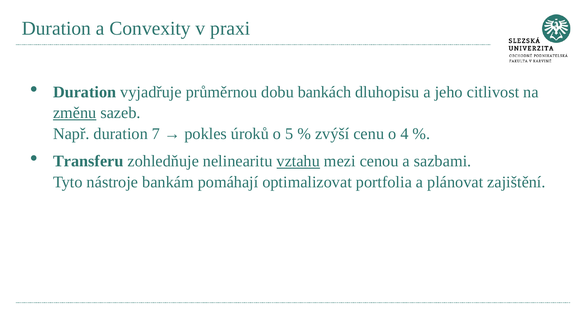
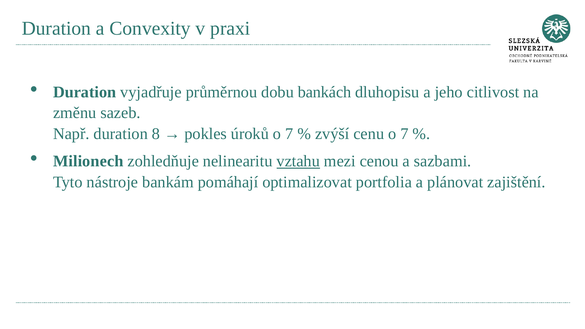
změnu underline: present -> none
7: 7 -> 8
úroků o 5: 5 -> 7
cenu o 4: 4 -> 7
Transferu: Transferu -> Milionech
